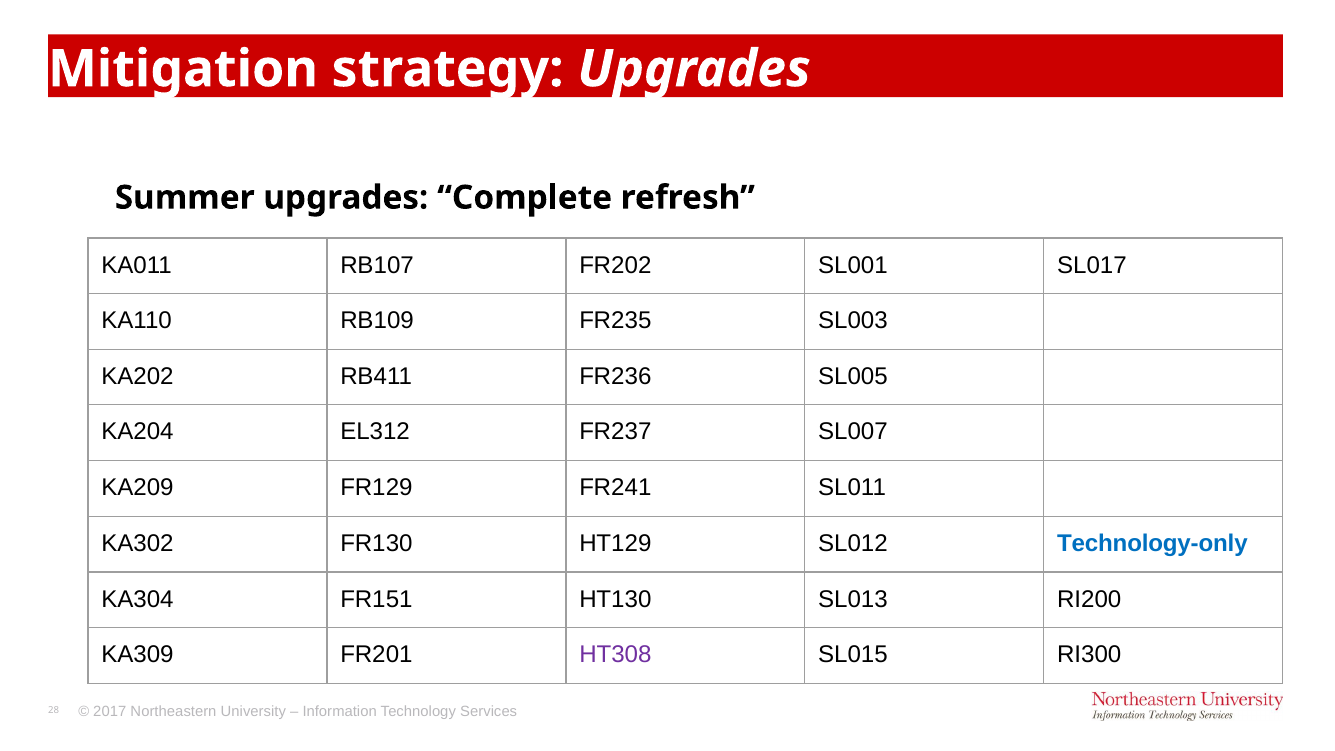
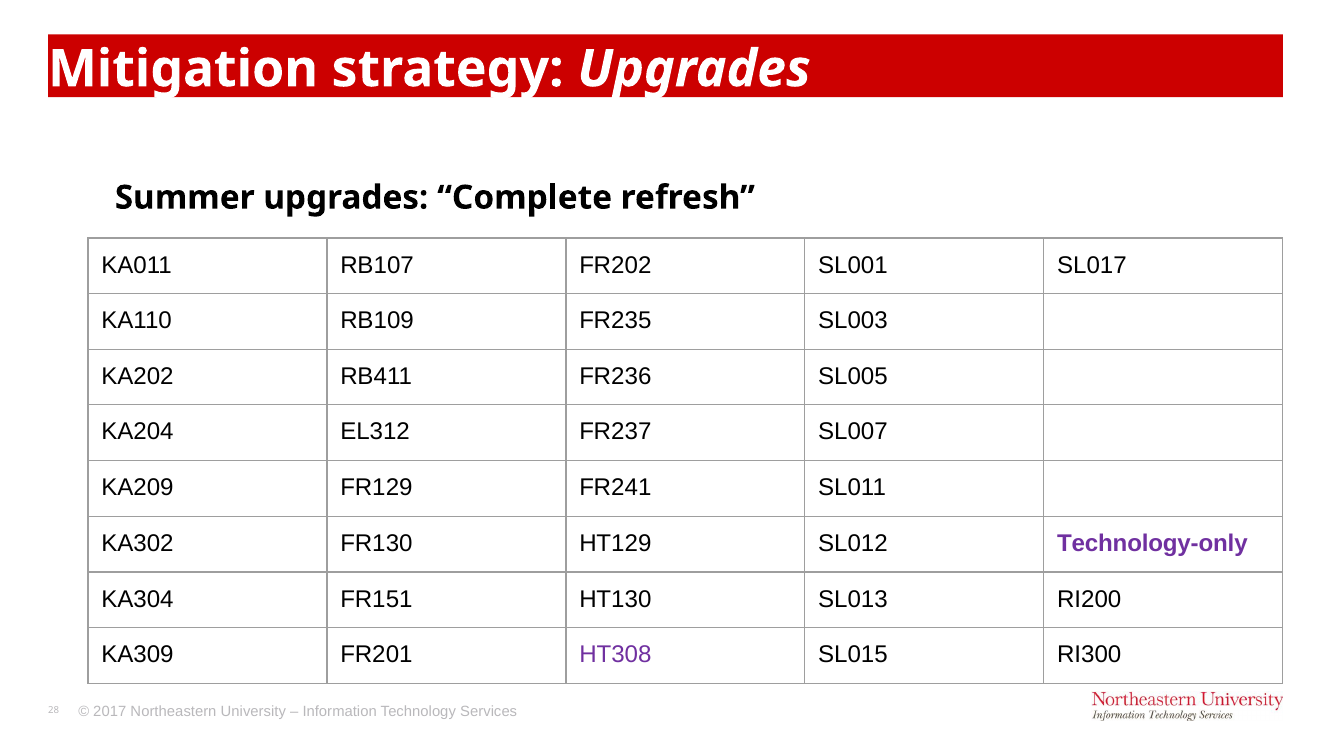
Technology-only colour: blue -> purple
